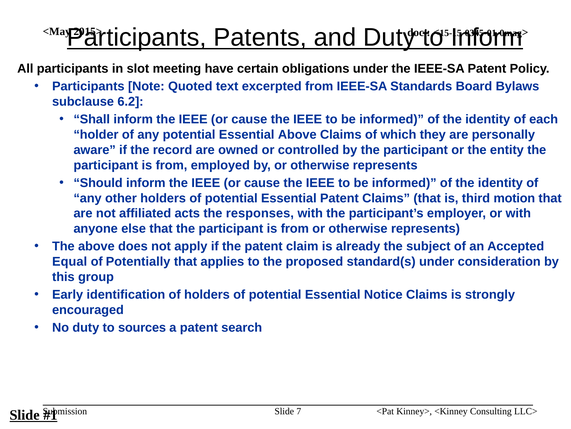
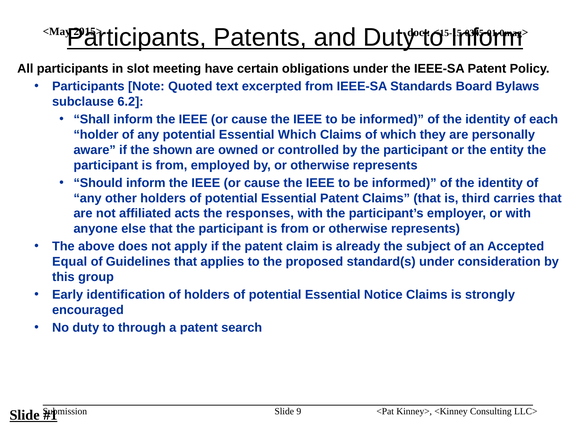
Essential Above: Above -> Which
record: record -> shown
motion: motion -> carries
Potentially: Potentially -> Guidelines
sources: sources -> through
7: 7 -> 9
